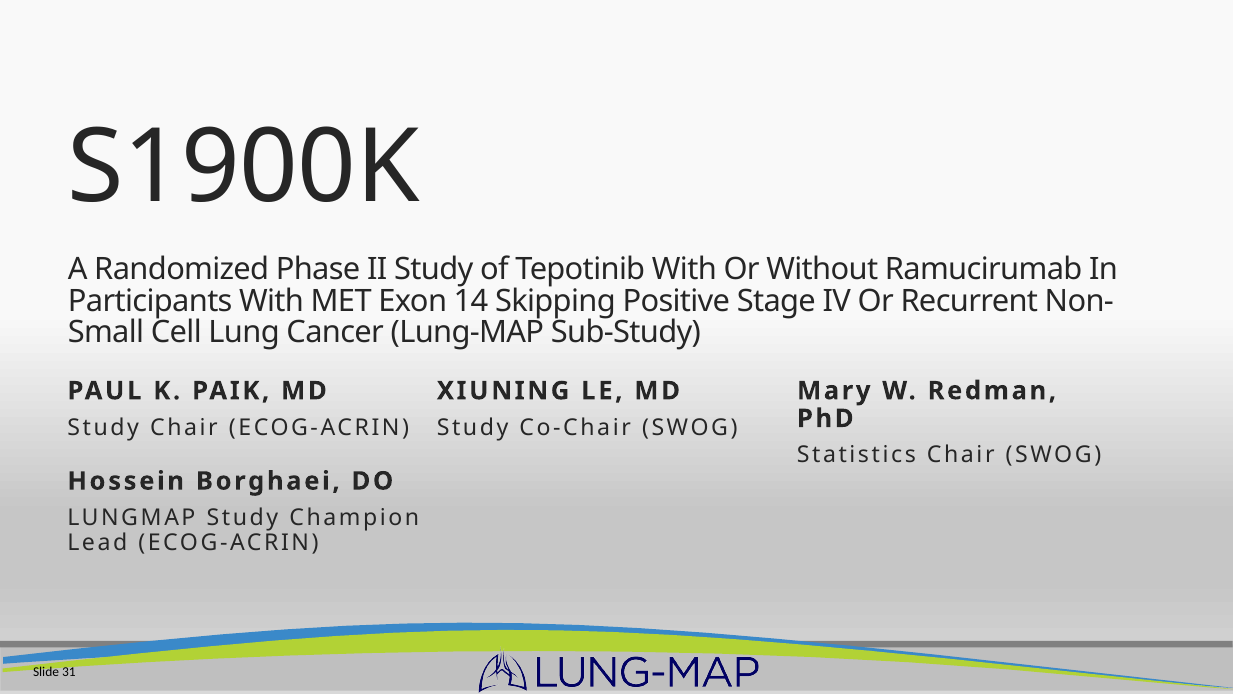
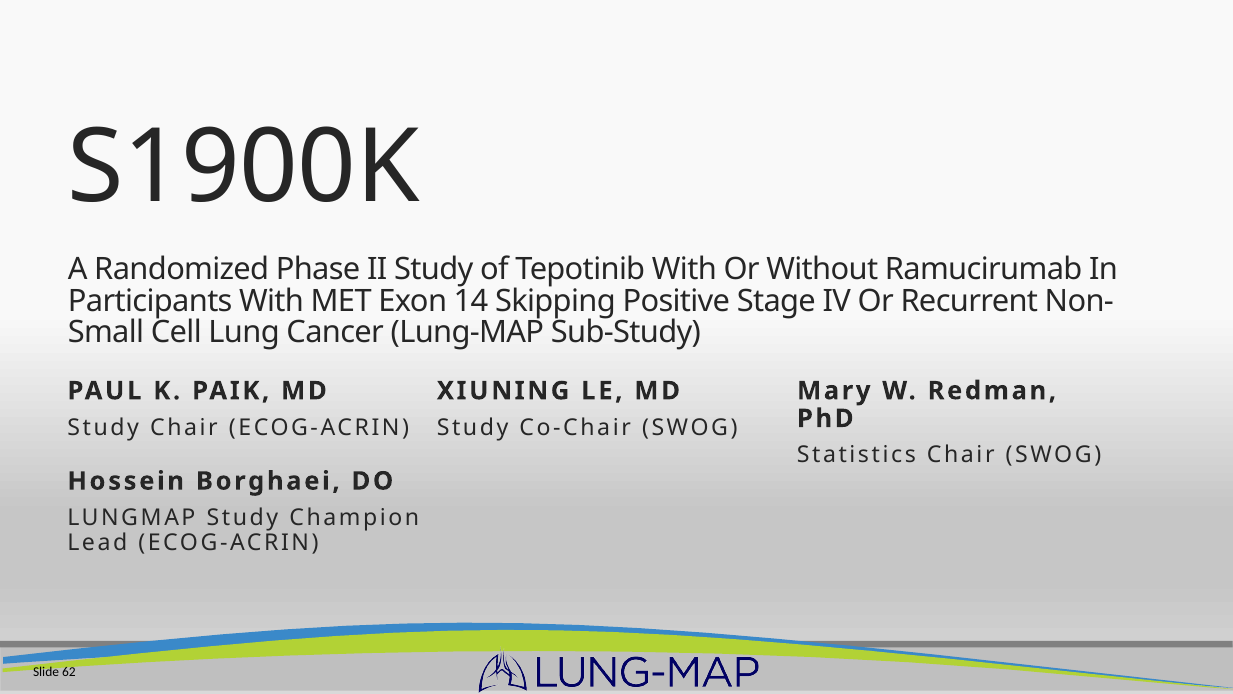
31: 31 -> 62
